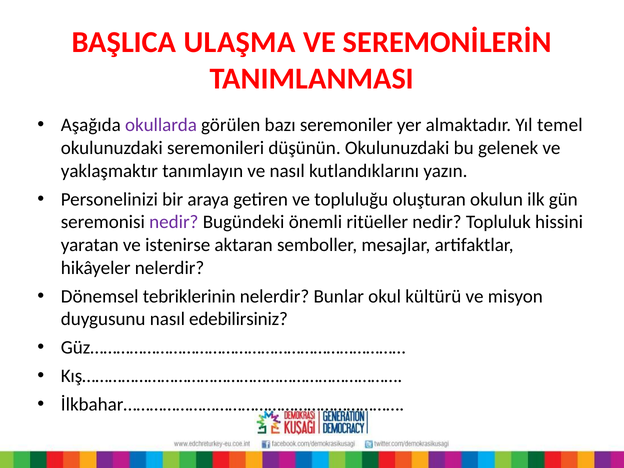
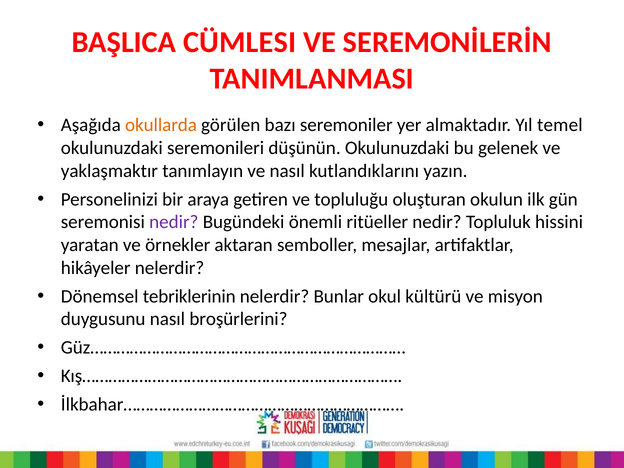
ULAŞMA: ULAŞMA -> CÜMLESI
okullarda colour: purple -> orange
istenirse: istenirse -> örnekler
edebilirsiniz: edebilirsiniz -> broşürlerini
